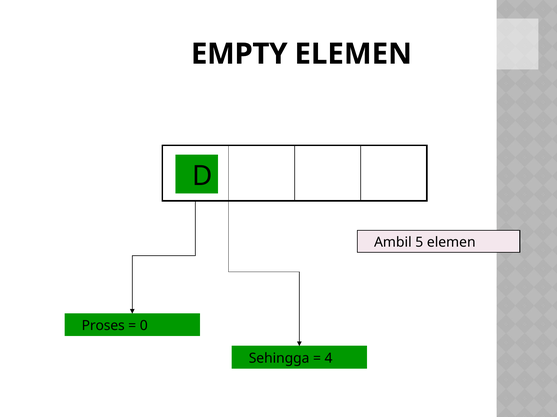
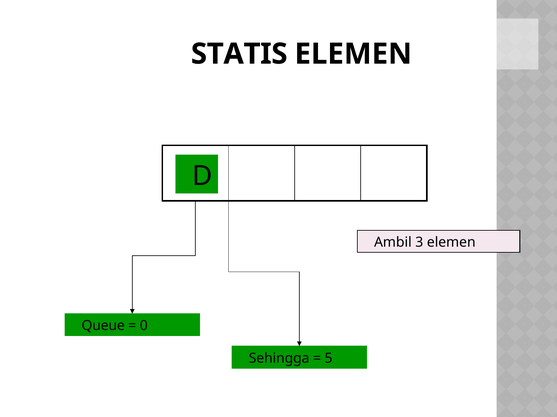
EMPTY: EMPTY -> STATIS
5: 5 -> 3
Proses: Proses -> Queue
4: 4 -> 5
